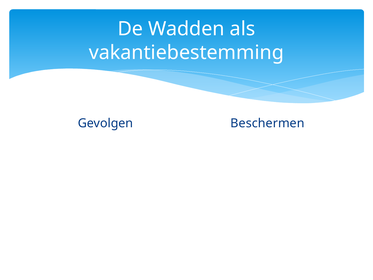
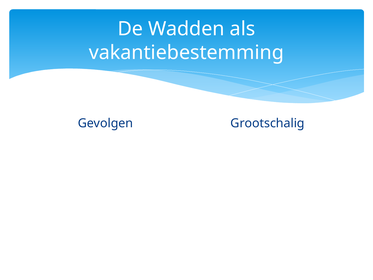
Beschermen: Beschermen -> Grootschalig
